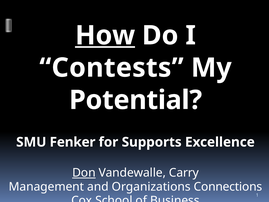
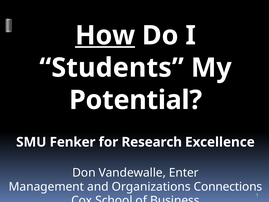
Contests: Contests -> Students
Supports: Supports -> Research
Don underline: present -> none
Carry: Carry -> Enter
